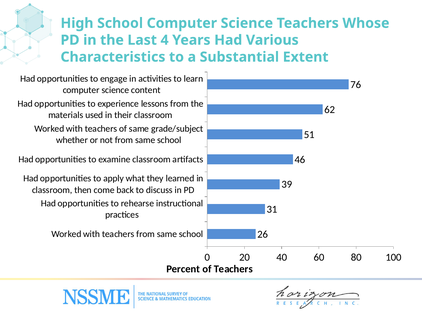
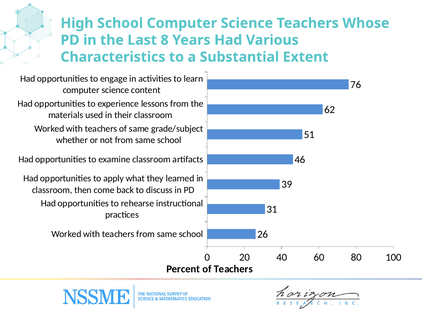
4: 4 -> 8
